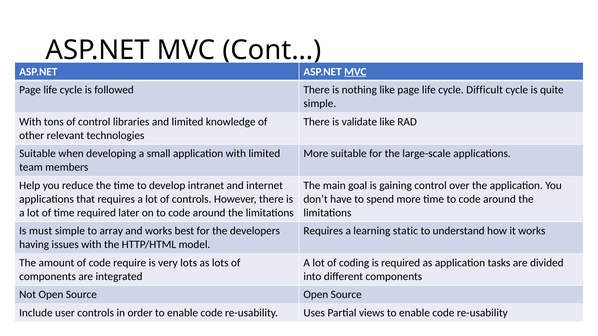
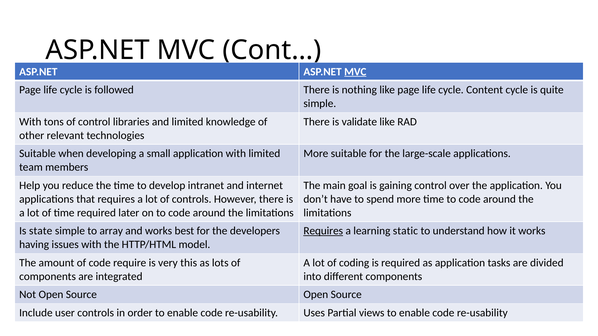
Difficult: Difficult -> Content
must: must -> state
Requires at (323, 231) underline: none -> present
very lots: lots -> this
